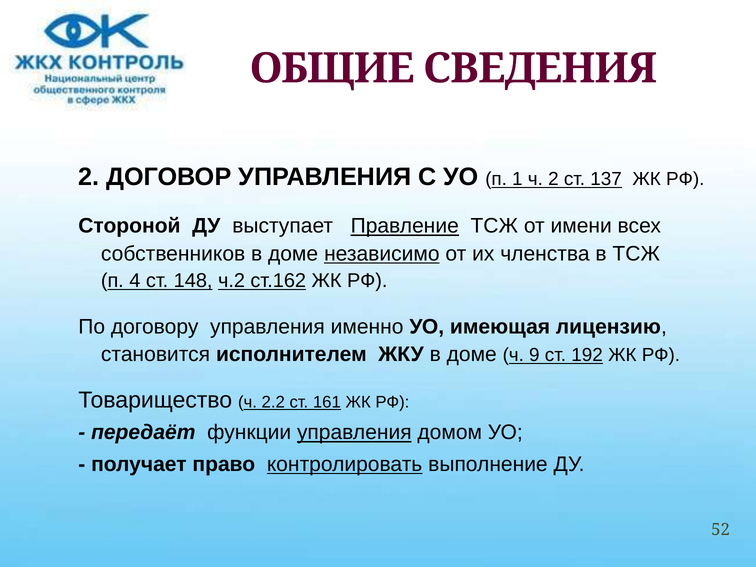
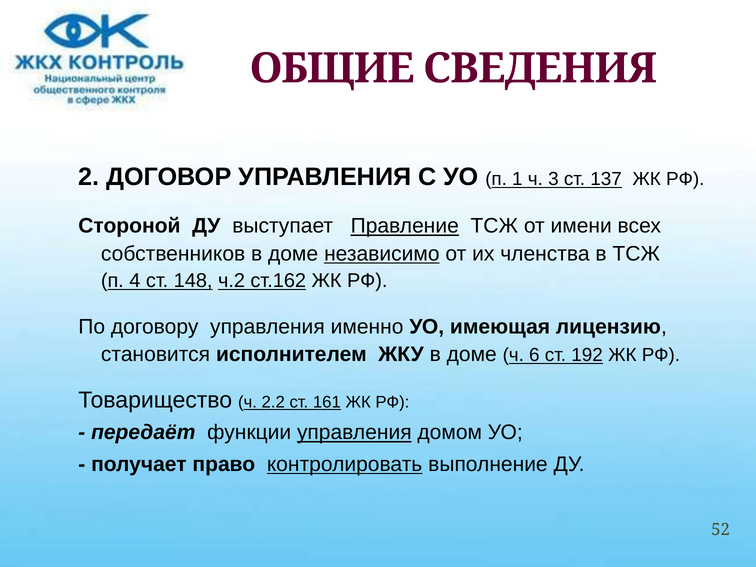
ч 2: 2 -> 3
9: 9 -> 6
